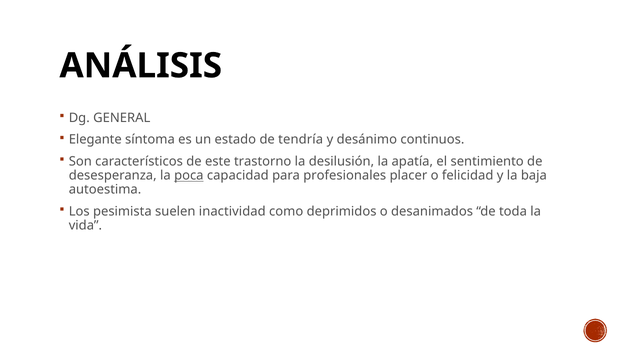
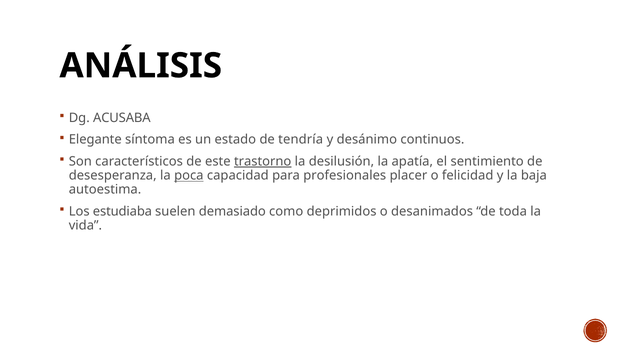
GENERAL: GENERAL -> ACUSABA
trastorno underline: none -> present
pesimista: pesimista -> estudiaba
inactividad: inactividad -> demasiado
